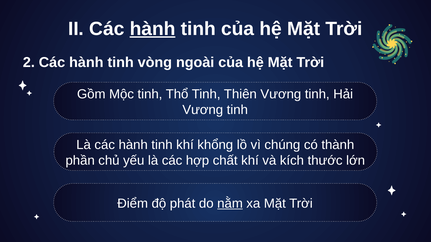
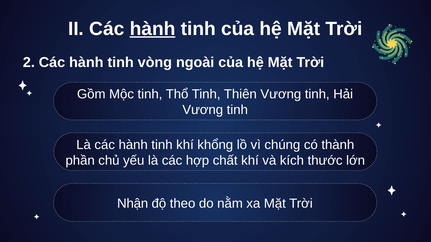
Điểm: Điểm -> Nhận
phát: phát -> theo
nằm underline: present -> none
